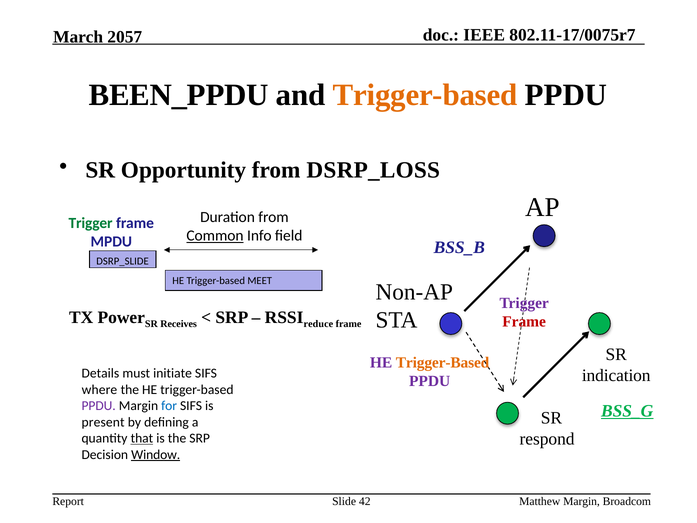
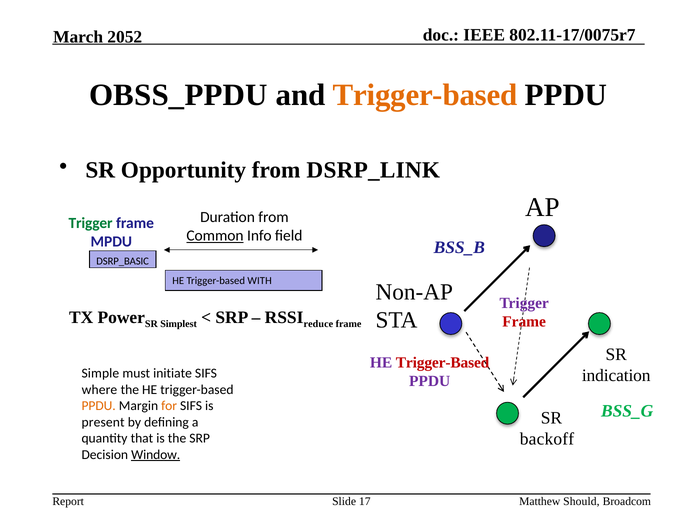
2057: 2057 -> 2052
BEEN_PPDU: BEEN_PPDU -> OBSS_PPDU
DSRP_LOSS: DSRP_LOSS -> DSRP_LINK
DSRP_SLIDE: DSRP_SLIDE -> DSRP_BASIC
MEET: MEET -> WITH
Receives: Receives -> Simplest
Trigger-Based at (443, 362) colour: orange -> red
Details: Details -> Simple
PPDU at (99, 406) colour: purple -> orange
for colour: blue -> orange
BSS_G underline: present -> none
respond: respond -> backoff
that underline: present -> none
42: 42 -> 17
Matthew Margin: Margin -> Should
